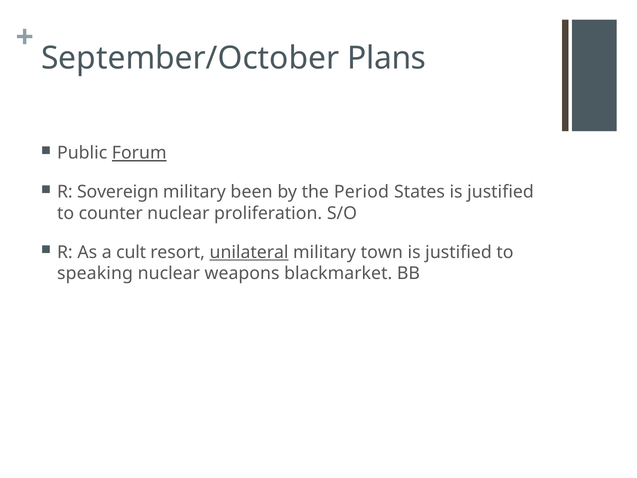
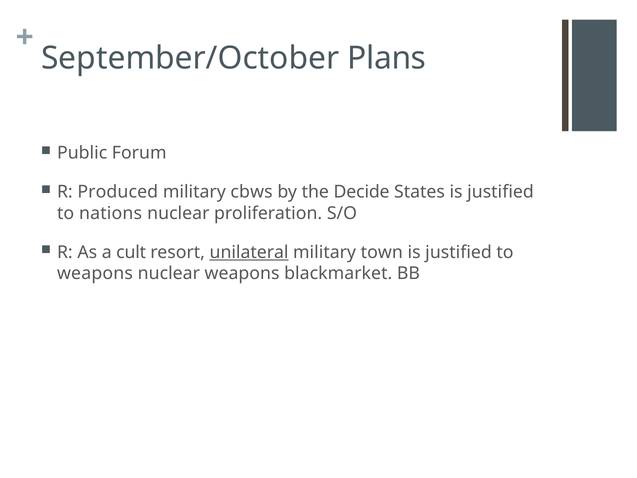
Forum underline: present -> none
Sovereign: Sovereign -> Produced
been: been -> cbws
Period: Period -> Decide
counter: counter -> nations
speaking at (95, 273): speaking -> weapons
